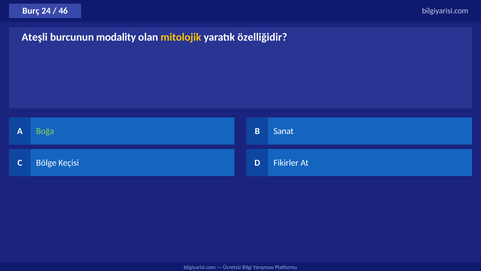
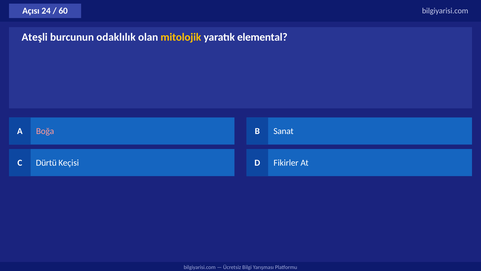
Burç: Burç -> Açısı
46: 46 -> 60
modality: modality -> odaklılık
özelliğidir: özelliğidir -> elemental
Boğa colour: light green -> pink
Bölge: Bölge -> Dürtü
